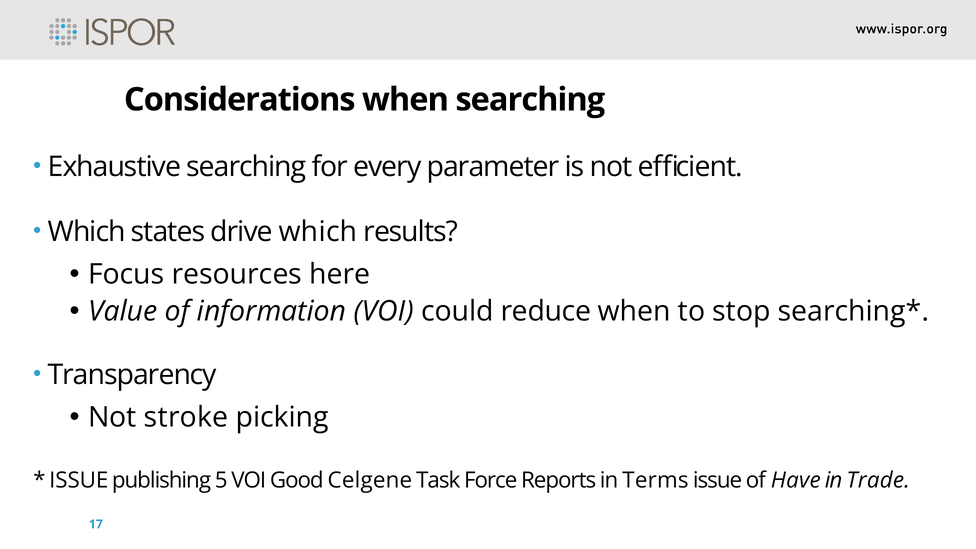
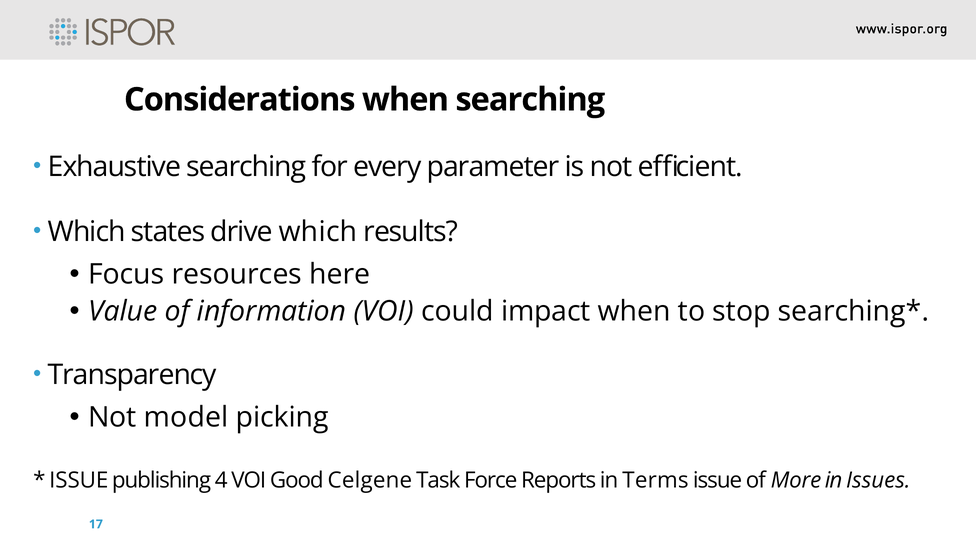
reduce: reduce -> impact
stroke: stroke -> model
5: 5 -> 4
Have: Have -> More
Trade: Trade -> Issues
